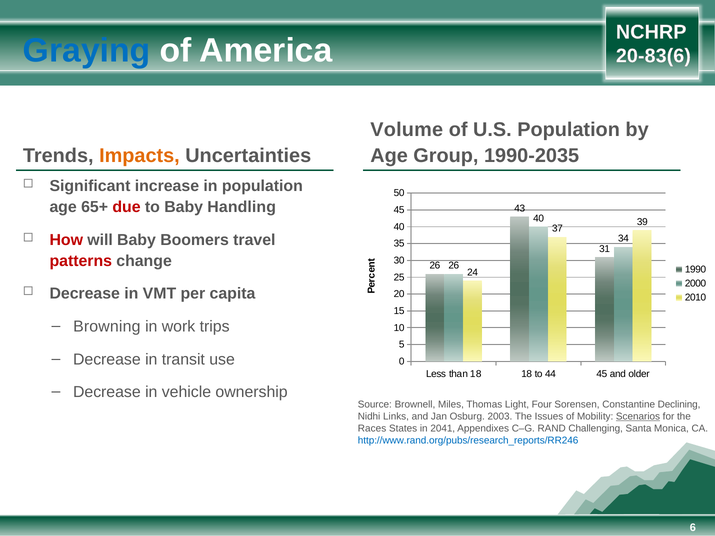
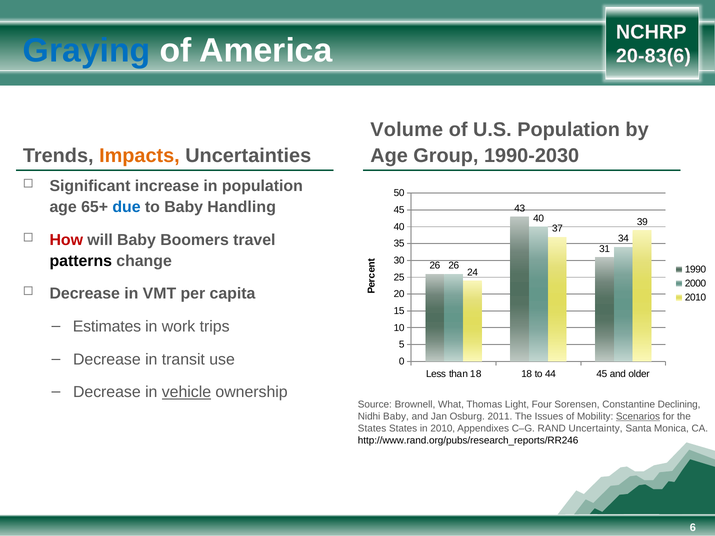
1990-2035: 1990-2035 -> 1990-2030
due colour: red -> blue
patterns colour: red -> black
Browning: Browning -> Estimates
vehicle underline: none -> present
Miles: Miles -> What
Nidhi Links: Links -> Baby
2003: 2003 -> 2011
Races at (372, 429): Races -> States
in 2041: 2041 -> 2010
Challenging: Challenging -> Uncertainty
http://www.rand.org/pubs/research_reports/RR246 colour: blue -> black
